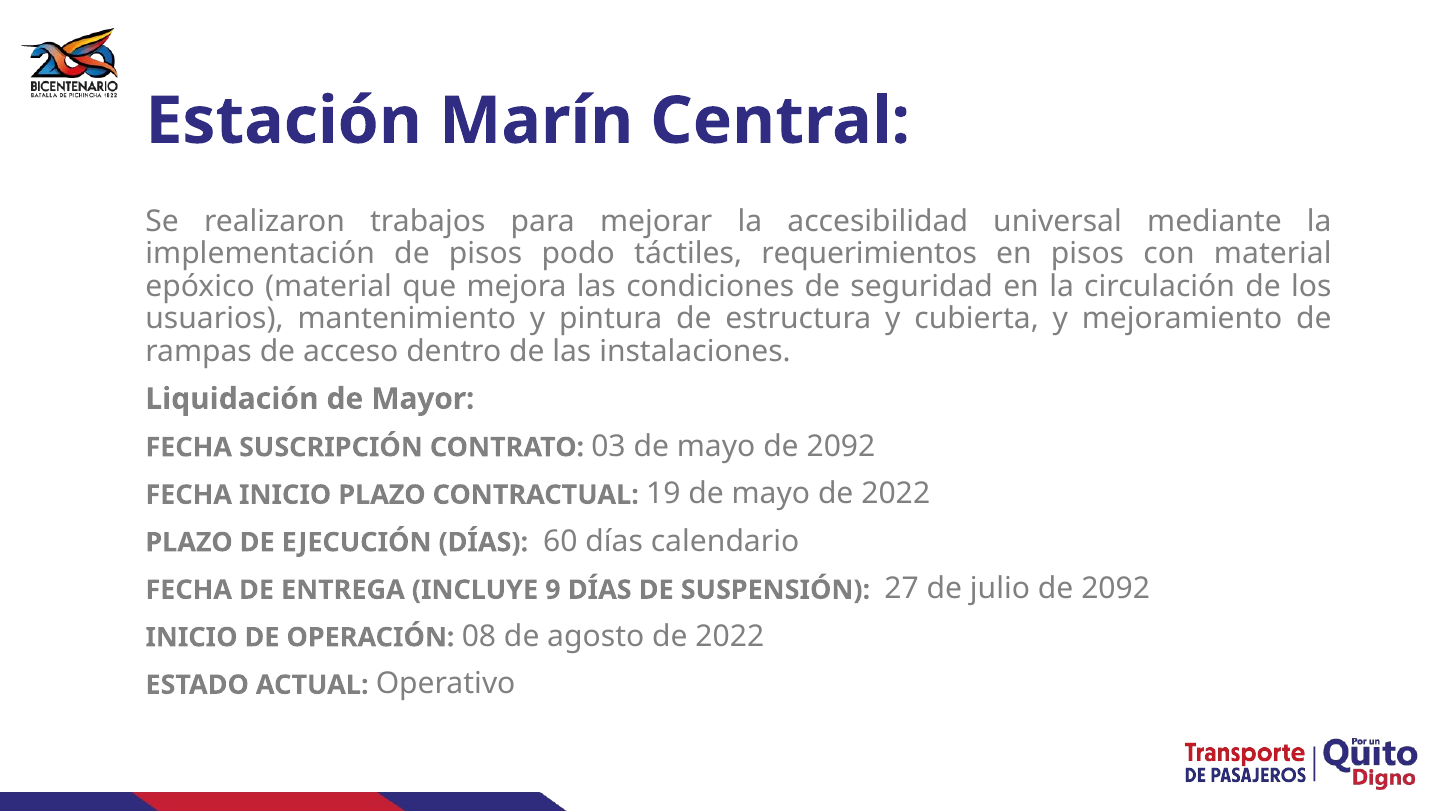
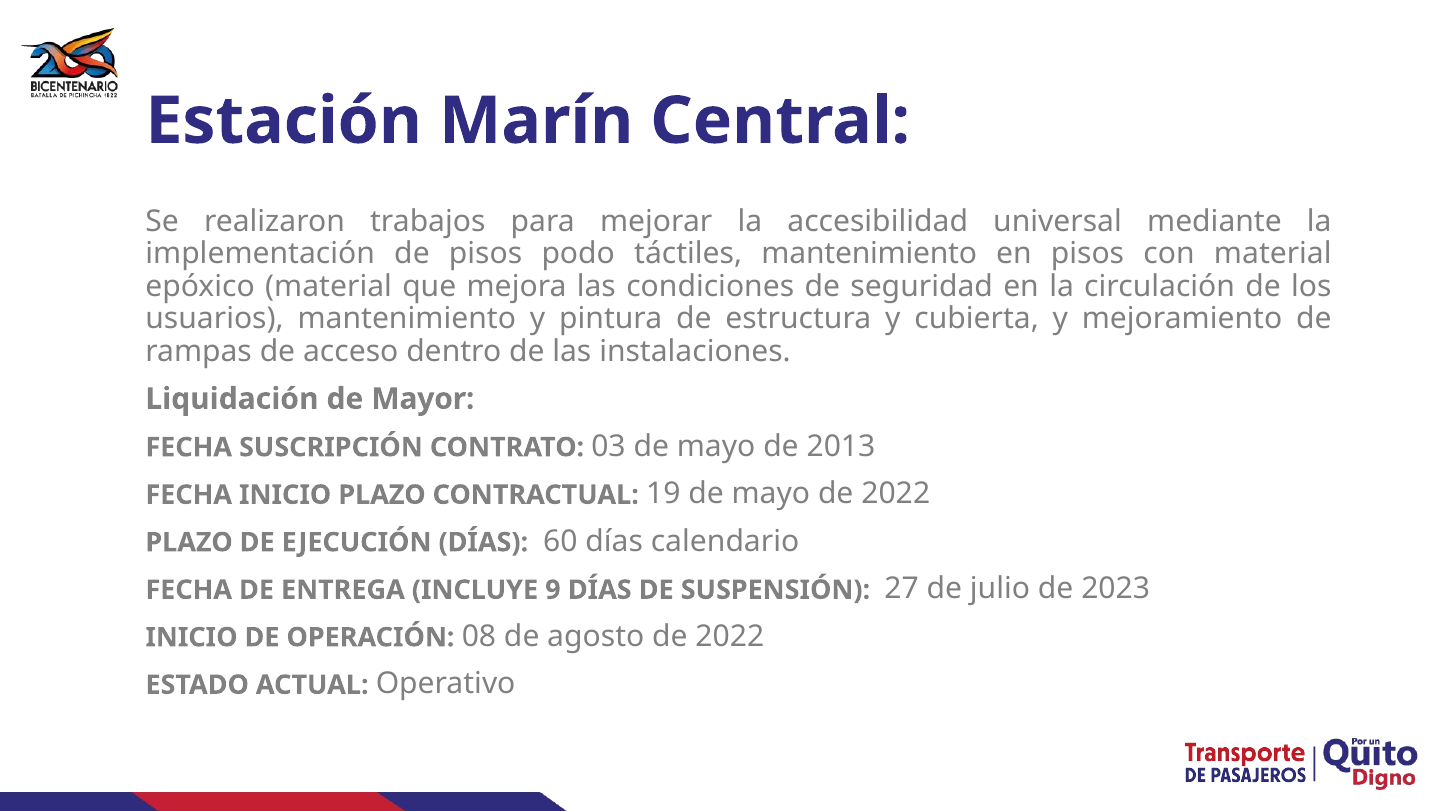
táctiles requerimientos: requerimientos -> mantenimiento
mayo de 2092: 2092 -> 2013
julio de 2092: 2092 -> 2023
